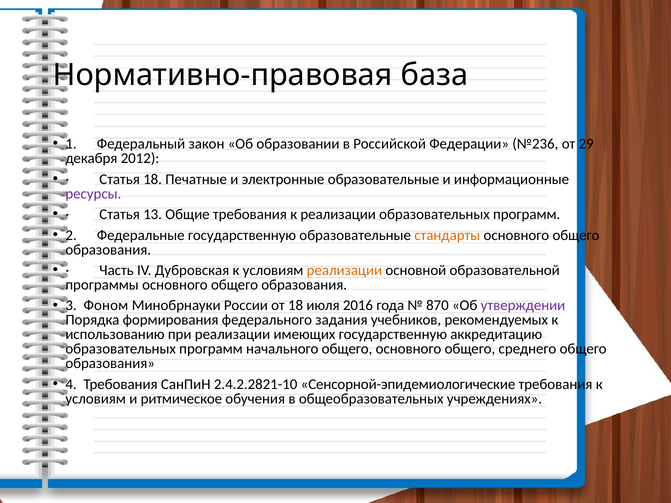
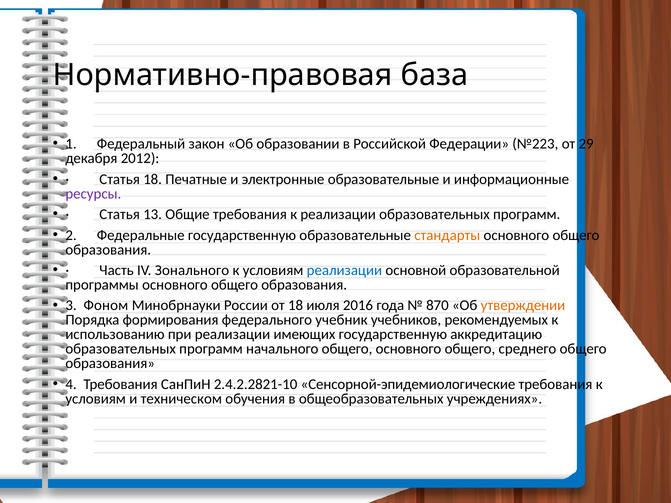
№236: №236 -> №223
Дубровская: Дубровская -> Зонального
реализации at (344, 270) colour: orange -> blue
утверждении colour: purple -> orange
задания: задания -> учебник
ритмическое: ритмическое -> техническом
